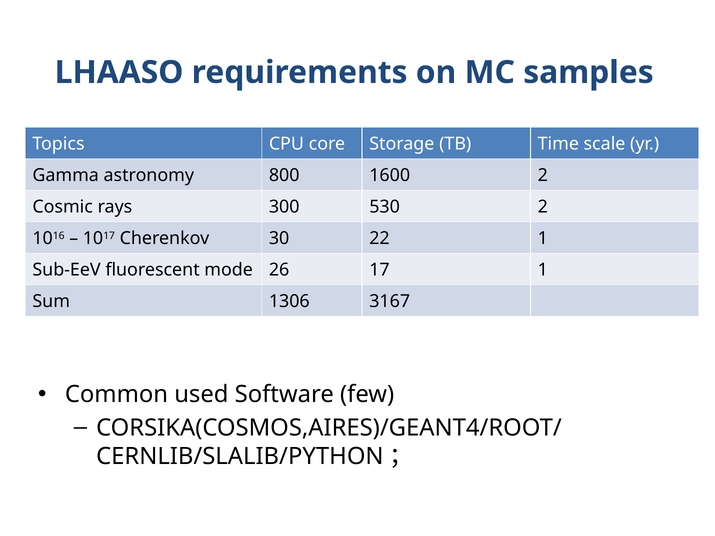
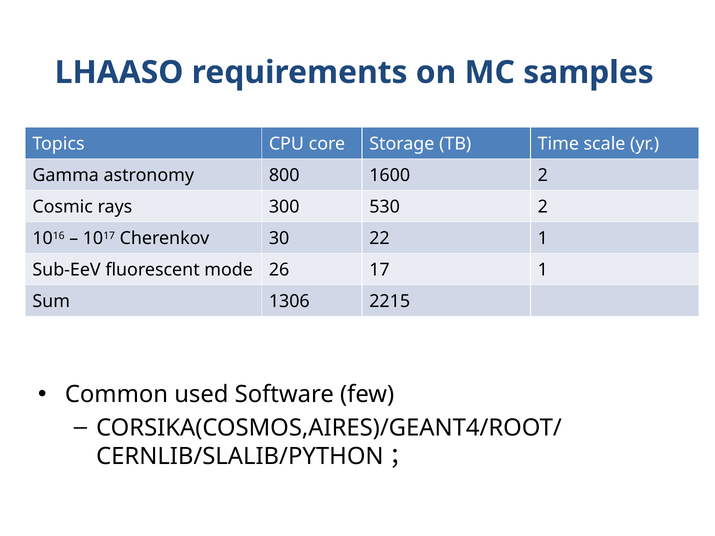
3167: 3167 -> 2215
